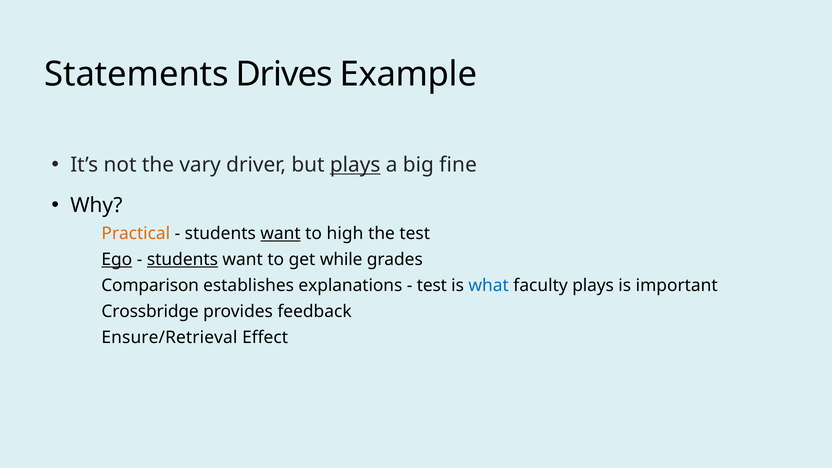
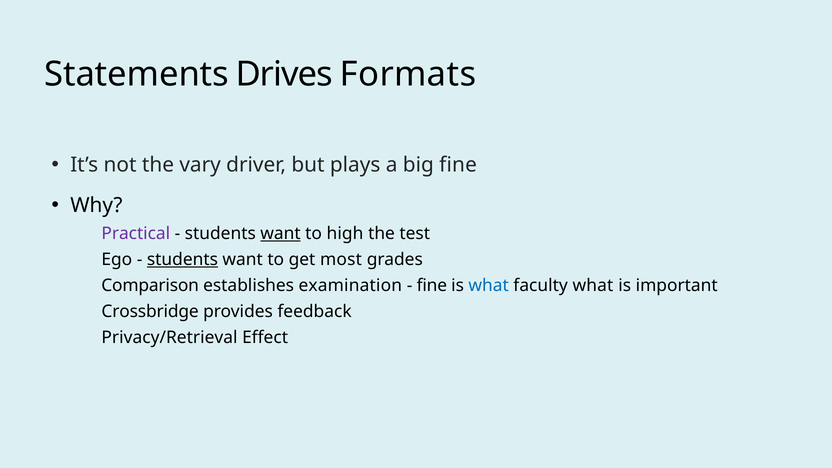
Example: Example -> Formats
plays at (355, 165) underline: present -> none
Practical colour: orange -> purple
Ego underline: present -> none
while: while -> most
explanations: explanations -> examination
test at (432, 285): test -> fine
faculty plays: plays -> what
Ensure/Retrieval: Ensure/Retrieval -> Privacy/Retrieval
